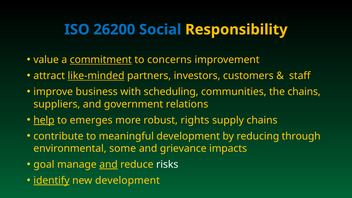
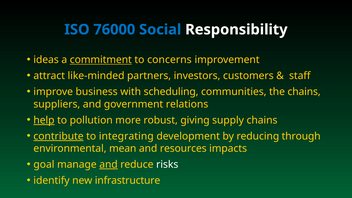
26200: 26200 -> 76000
Responsibility colour: yellow -> white
value: value -> ideas
like-minded underline: present -> none
emerges: emerges -> pollution
rights: rights -> giving
contribute underline: none -> present
meaningful: meaningful -> integrating
some: some -> mean
grievance: grievance -> resources
identify underline: present -> none
new development: development -> infrastructure
